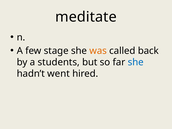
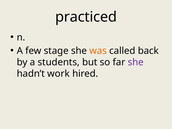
meditate: meditate -> practiced
she at (136, 62) colour: blue -> purple
went: went -> work
